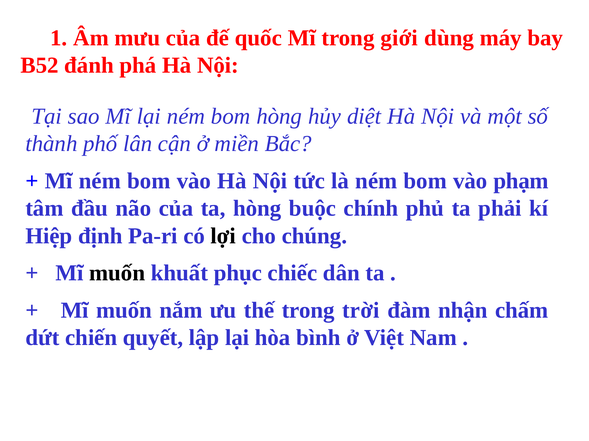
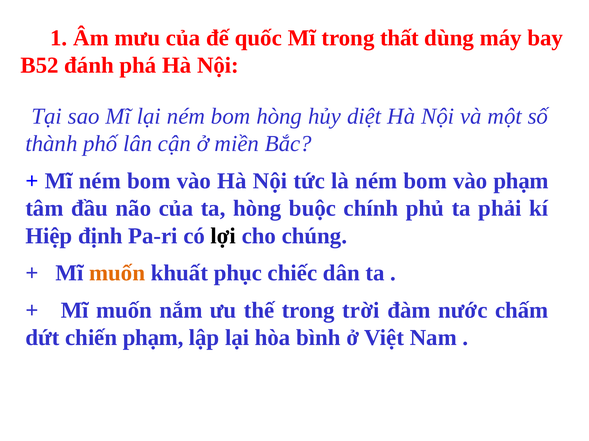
giới: giới -> thất
muốn at (117, 274) colour: black -> orange
nhận: nhận -> nước
chiến quyết: quyết -> phạm
